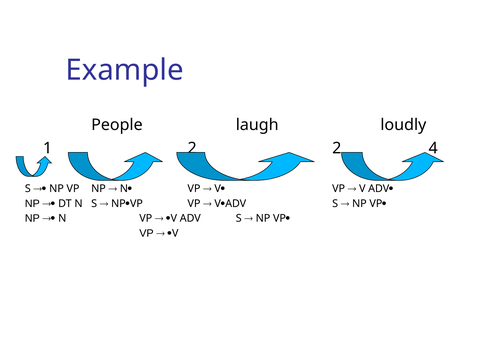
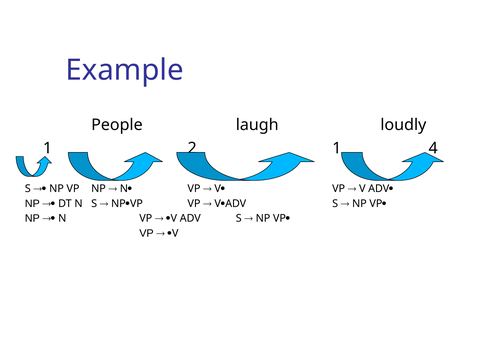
2 at (337, 148): 2 -> 1
